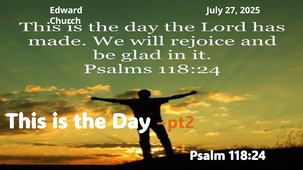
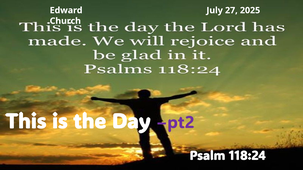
pt2 colour: orange -> purple
